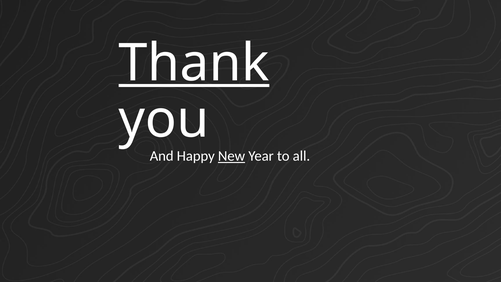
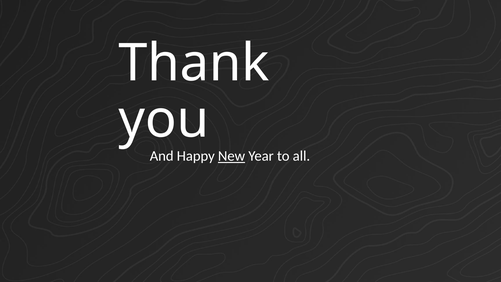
Thank underline: present -> none
